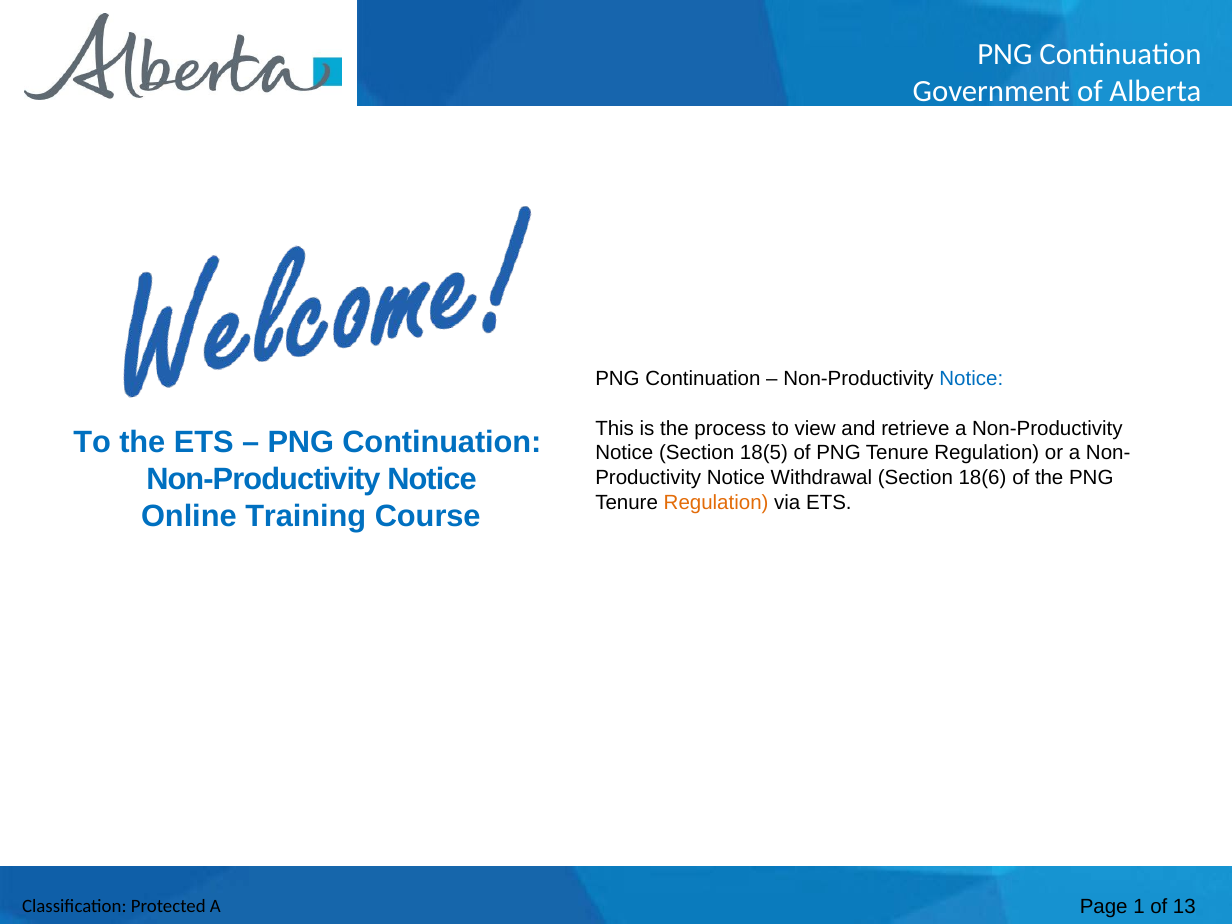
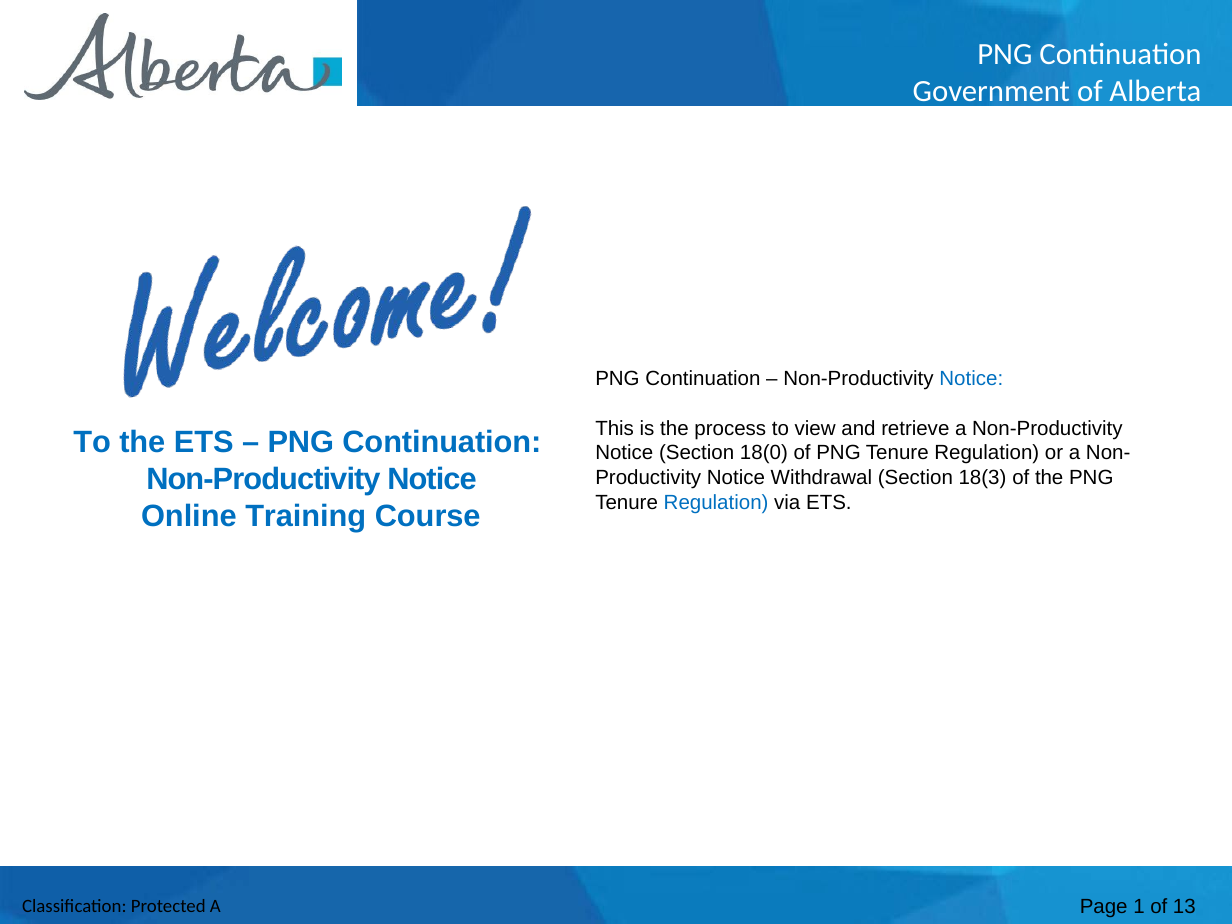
18(5: 18(5 -> 18(0
18(6: 18(6 -> 18(3
Regulation at (716, 502) colour: orange -> blue
